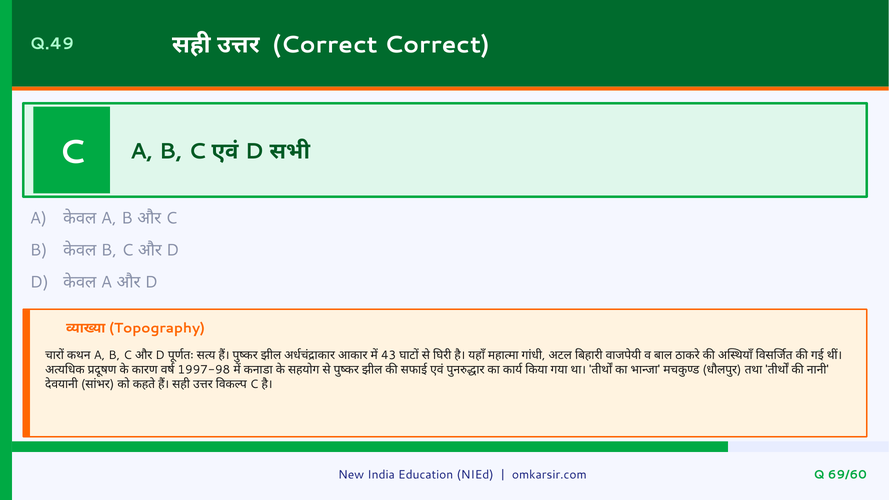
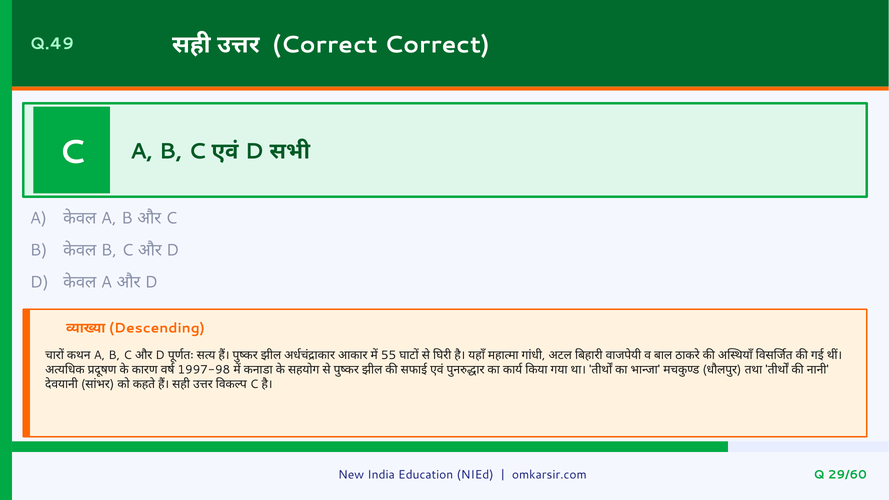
Topography: Topography -> Descending
43: 43 -> 55
69/60: 69/60 -> 29/60
